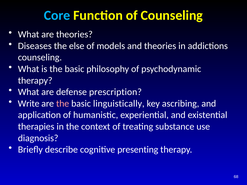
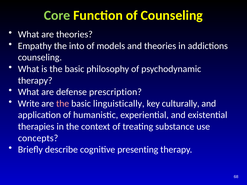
Core colour: light blue -> light green
Diseases: Diseases -> Empathy
else: else -> into
ascribing: ascribing -> culturally
diagnosis: diagnosis -> concepts
